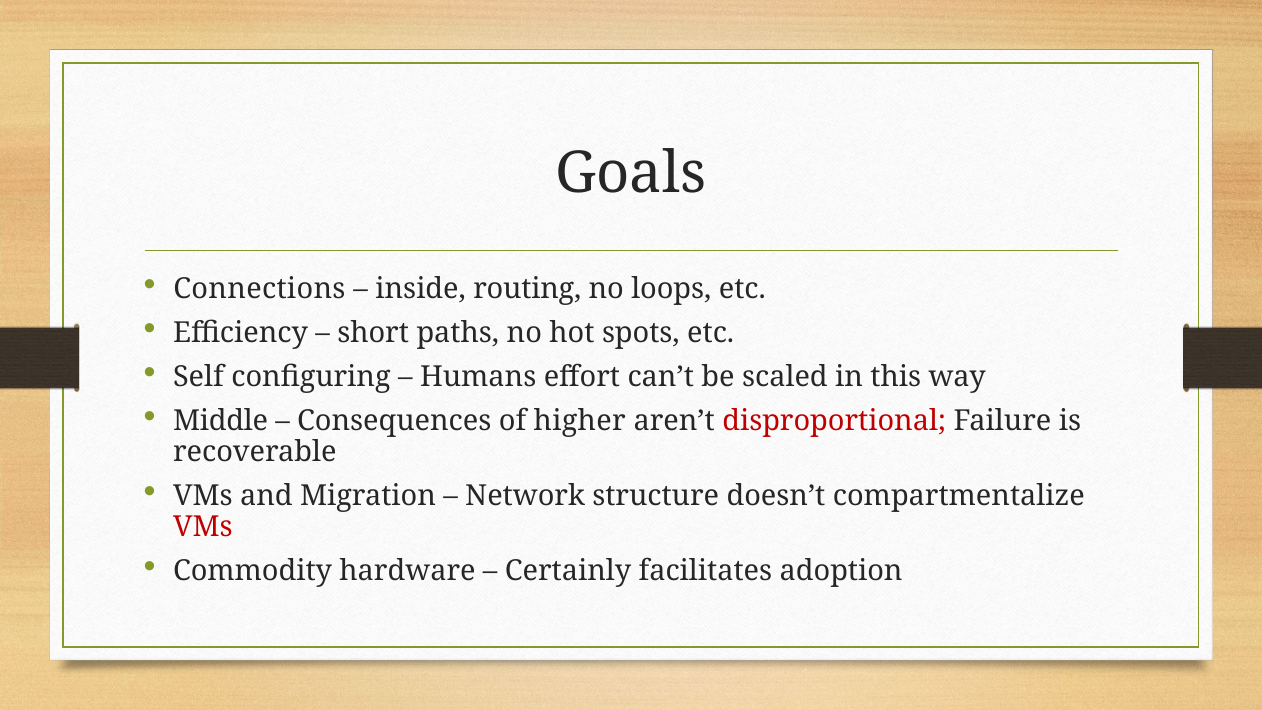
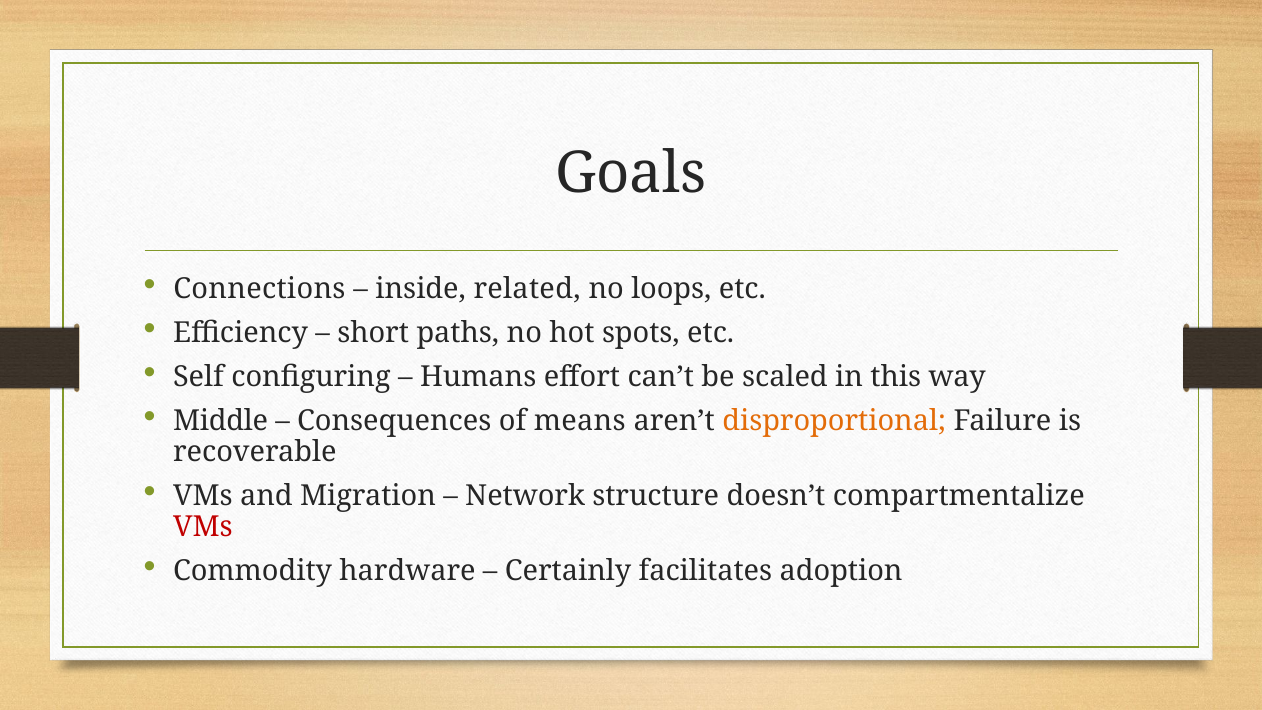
routing: routing -> related
higher: higher -> means
disproportional colour: red -> orange
